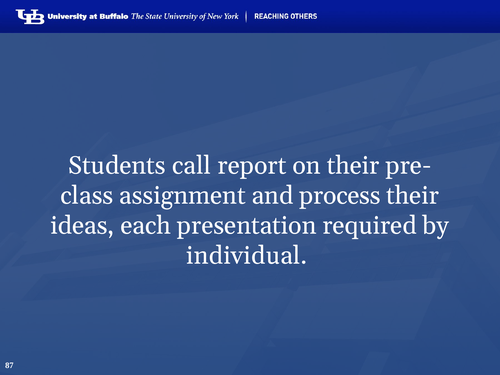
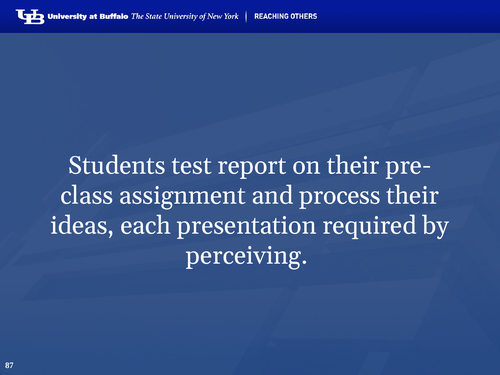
call: call -> test
individual: individual -> perceiving
